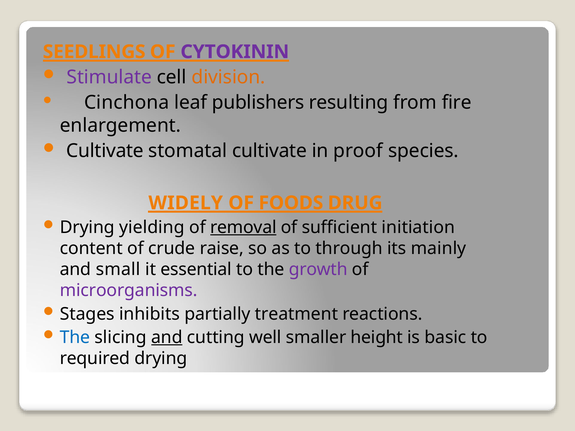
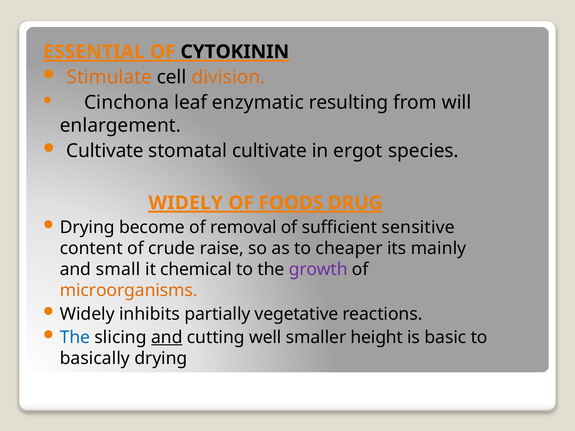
SEEDLINGS: SEEDLINGS -> ESSENTIAL
CYTOKININ colour: purple -> black
Stimulate colour: purple -> orange
publishers: publishers -> enzymatic
fire: fire -> will
proof: proof -> ergot
yielding: yielding -> become
removal underline: present -> none
initiation: initiation -> sensitive
through: through -> cheaper
essential: essential -> chemical
microorganisms colour: purple -> orange
Stages at (87, 314): Stages -> Widely
treatment: treatment -> vegetative
required: required -> basically
